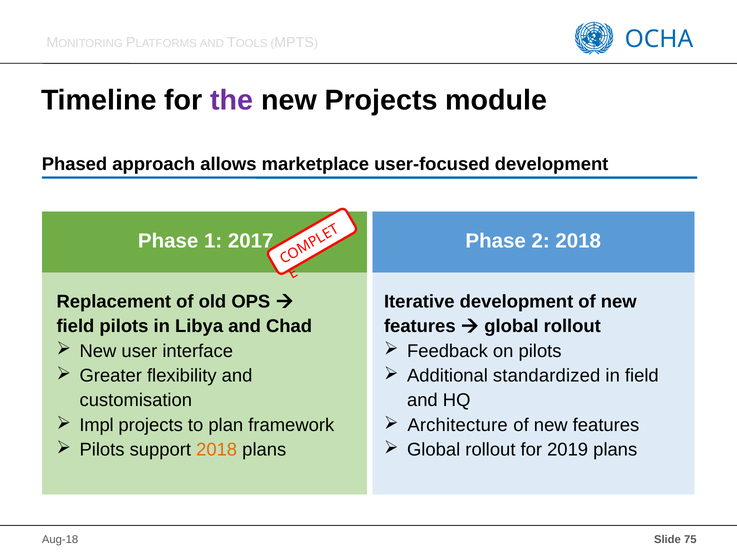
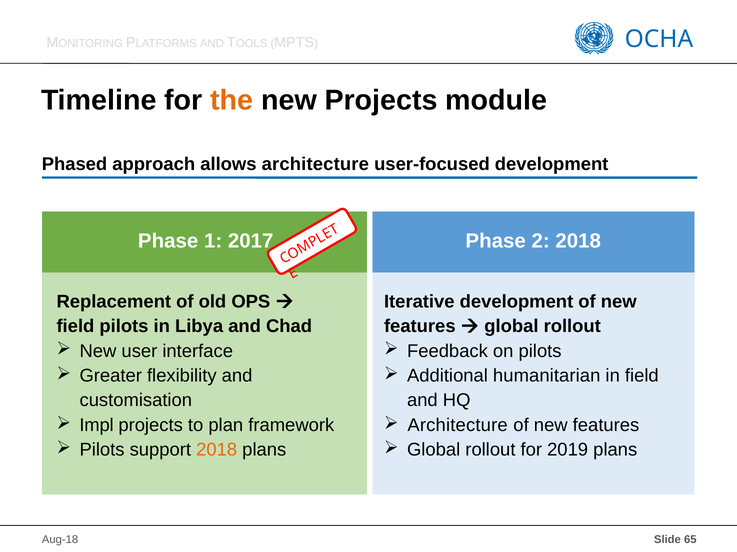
the colour: purple -> orange
allows marketplace: marketplace -> architecture
standardized: standardized -> humanitarian
75: 75 -> 65
